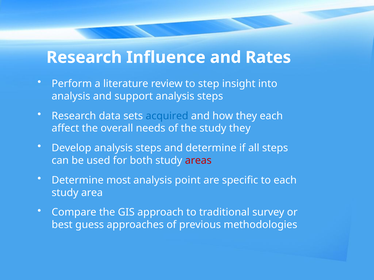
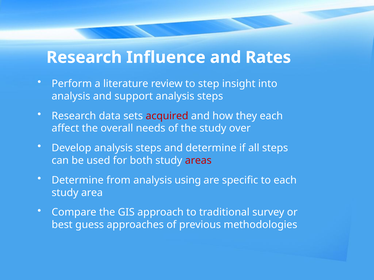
acquired colour: blue -> red
study they: they -> over
most: most -> from
point: point -> using
